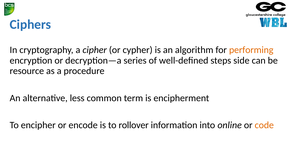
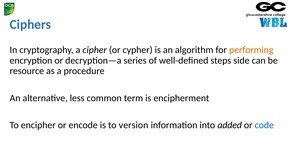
rollover: rollover -> version
online: online -> added
code colour: orange -> blue
